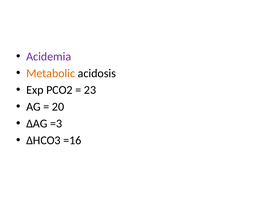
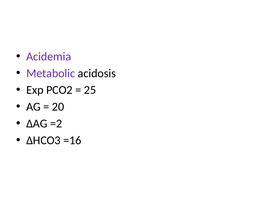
Metabolic colour: orange -> purple
23: 23 -> 25
=3: =3 -> =2
